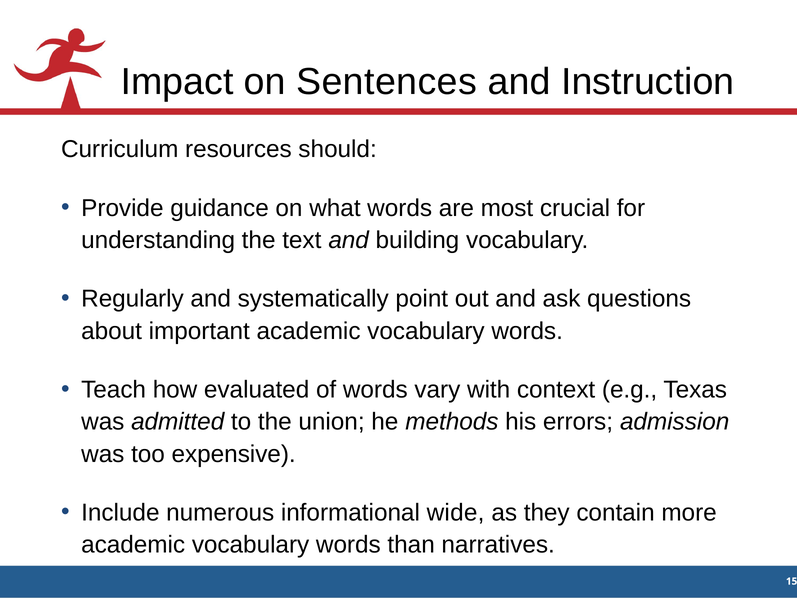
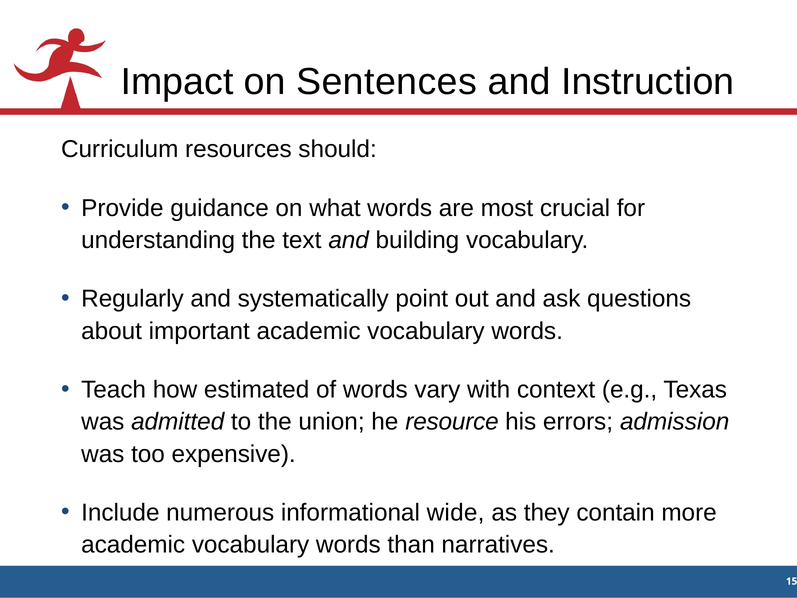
evaluated: evaluated -> estimated
methods: methods -> resource
